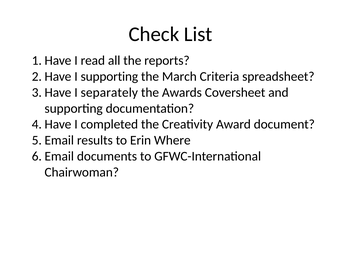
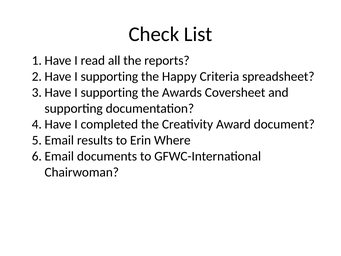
March: March -> Happy
separately at (109, 92): separately -> supporting
